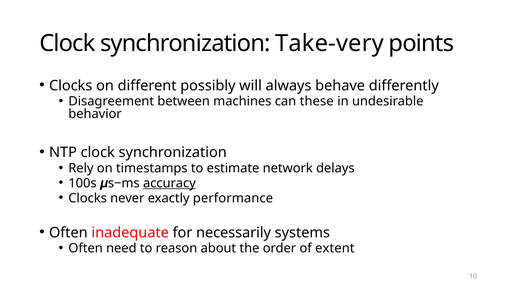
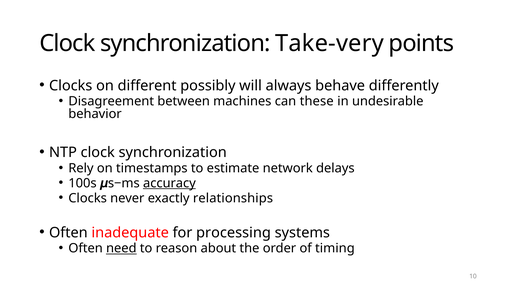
performance: performance -> relationships
necessarily: necessarily -> processing
need underline: none -> present
extent: extent -> timing
